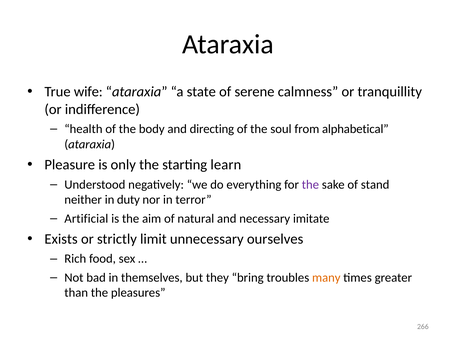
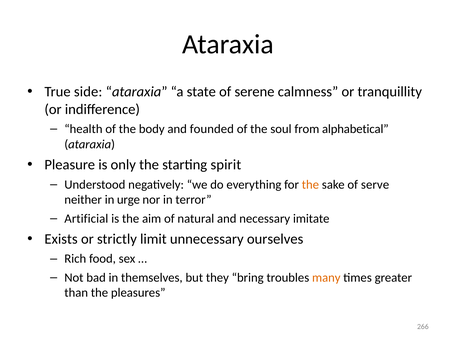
wife: wife -> side
directing: directing -> founded
learn: learn -> spirit
the at (310, 185) colour: purple -> orange
stand: stand -> serve
duty: duty -> urge
